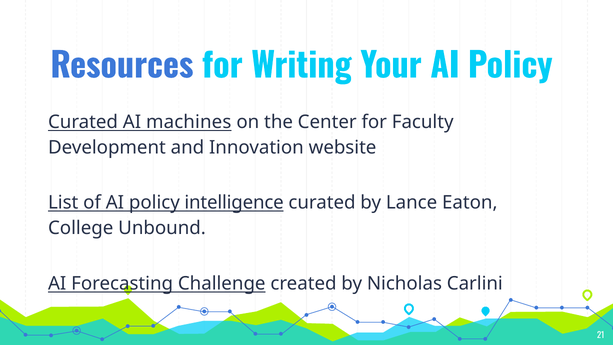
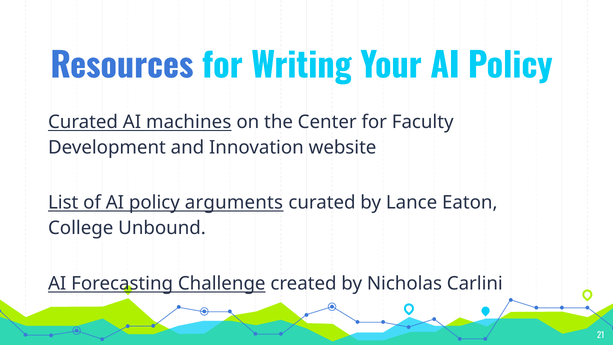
intelligence: intelligence -> arguments
